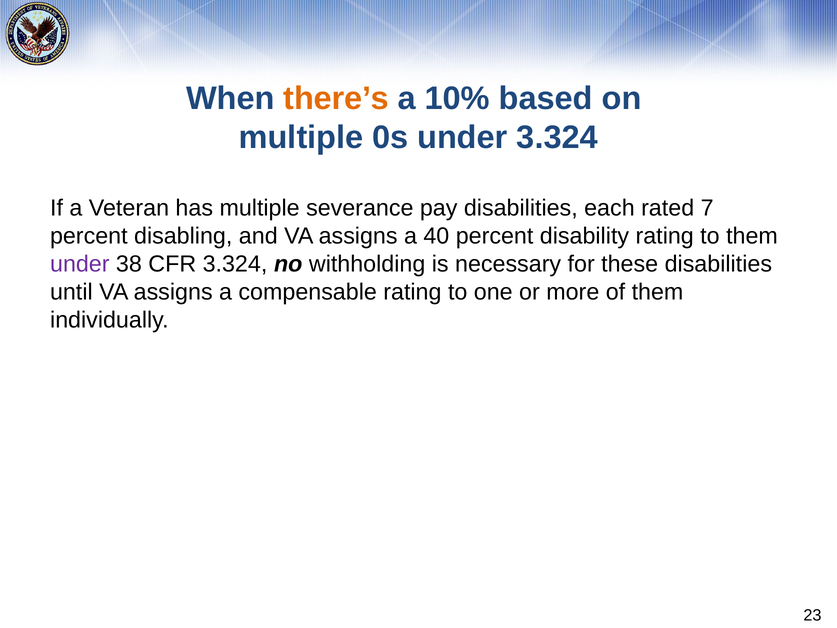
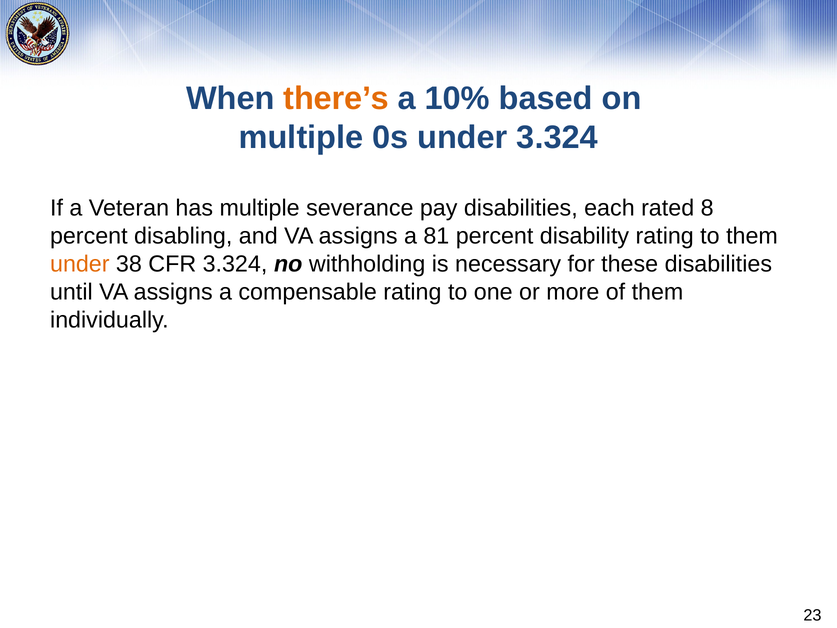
7: 7 -> 8
40: 40 -> 81
under at (80, 264) colour: purple -> orange
